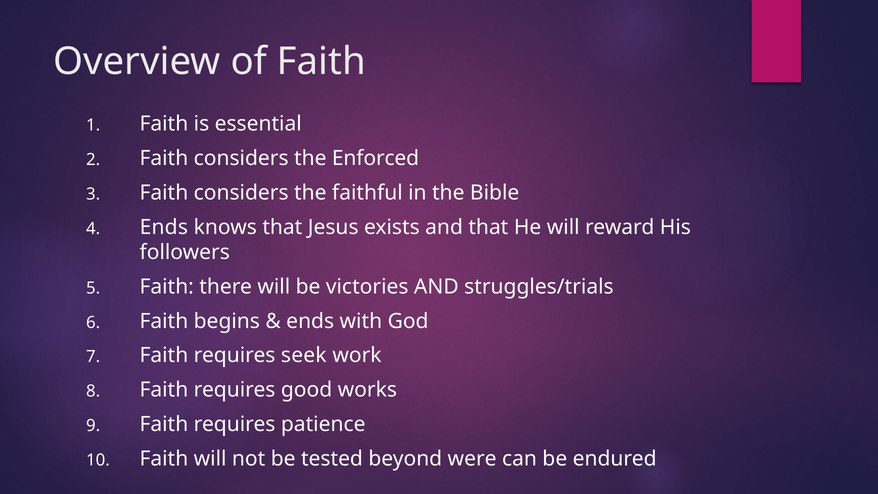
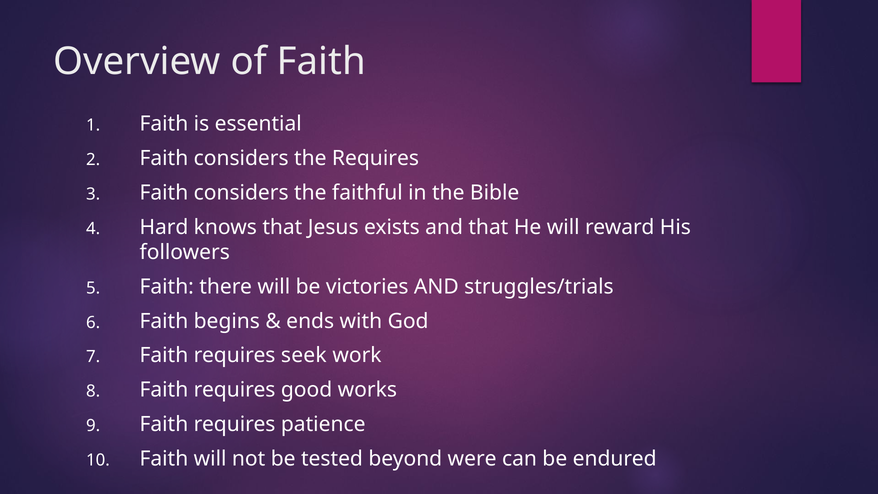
the Enforced: Enforced -> Requires
Ends at (164, 227): Ends -> Hard
